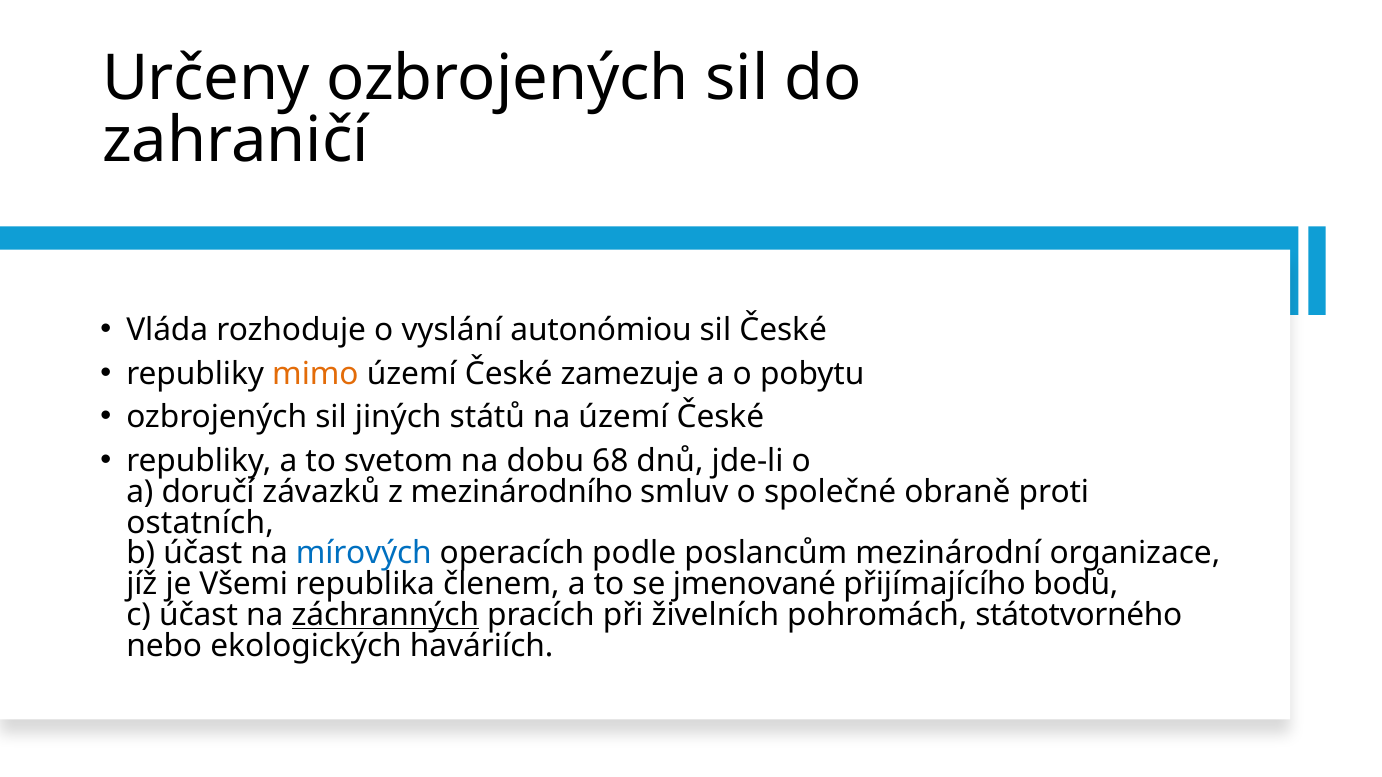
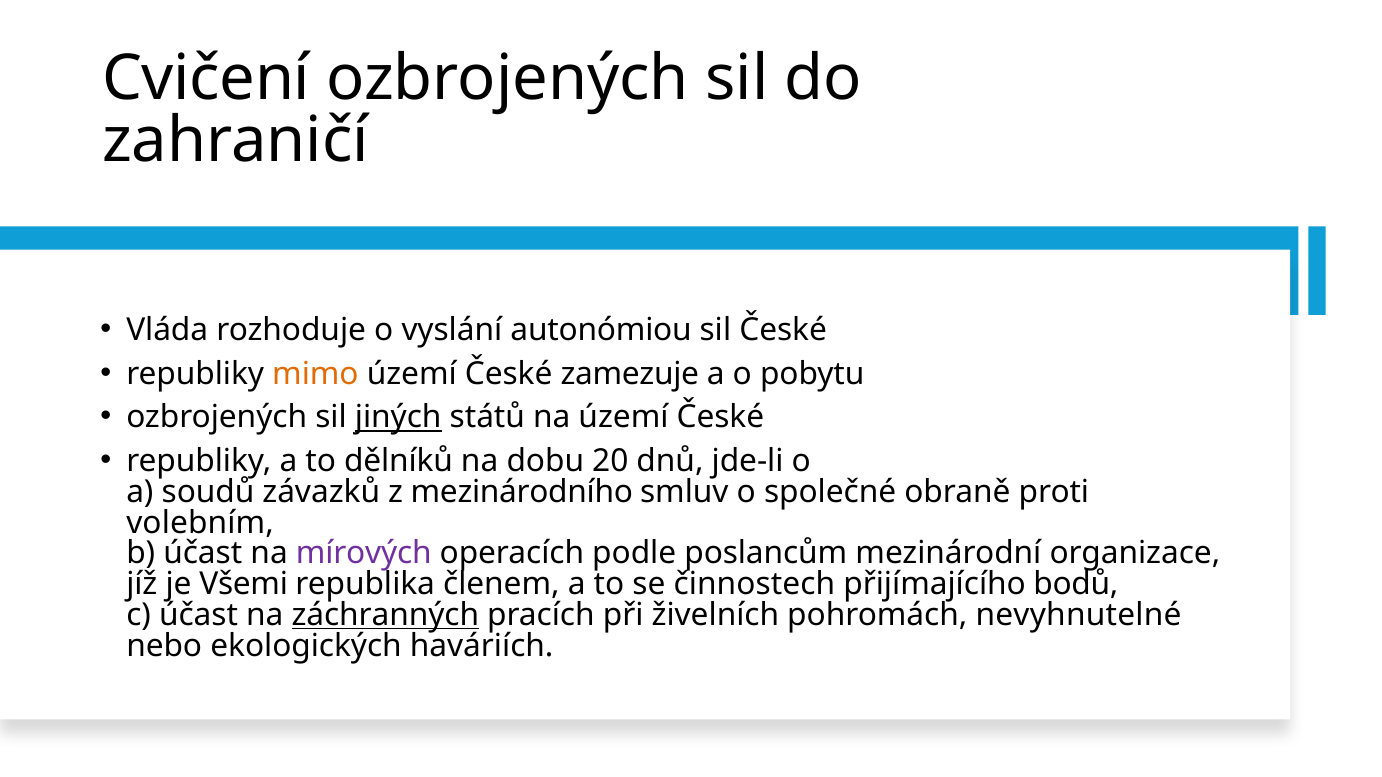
Určeny: Určeny -> Cvičení
jiných underline: none -> present
svetom: svetom -> dělníků
68: 68 -> 20
doručí: doručí -> soudů
ostatních: ostatních -> volebním
mírových colour: blue -> purple
jmenované: jmenované -> činnostech
státotvorného: státotvorného -> nevyhnutelné
